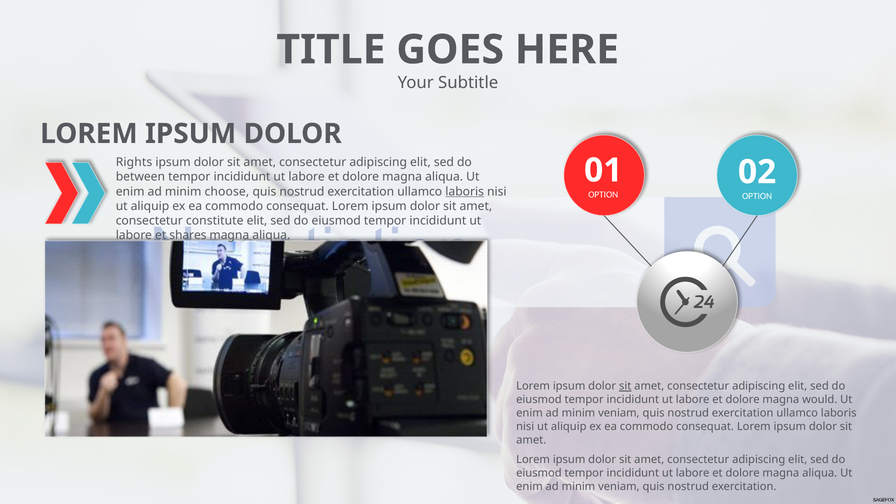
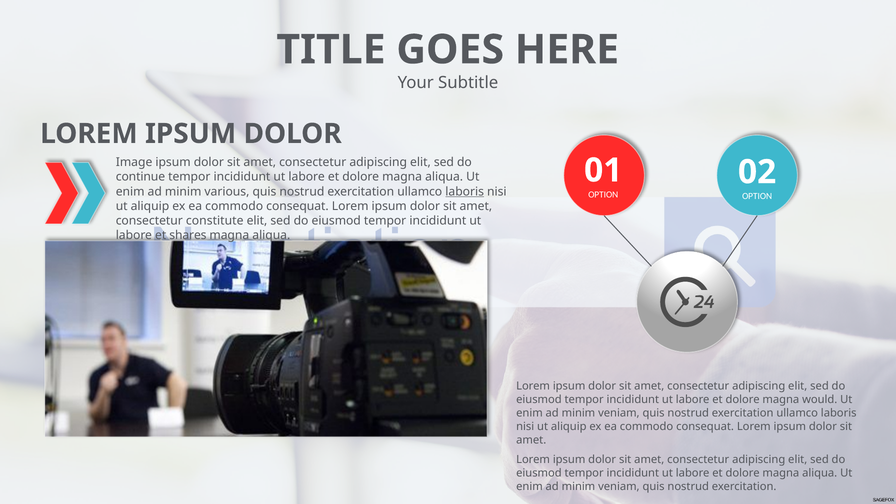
Rights: Rights -> Image
between: between -> continue
choose: choose -> various
sit at (625, 386) underline: present -> none
